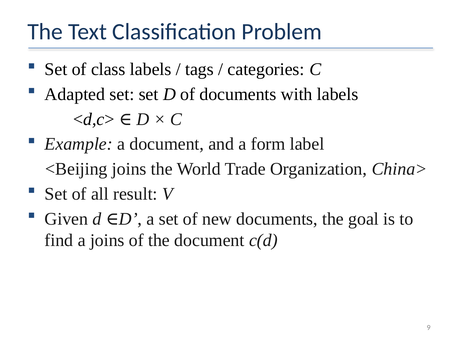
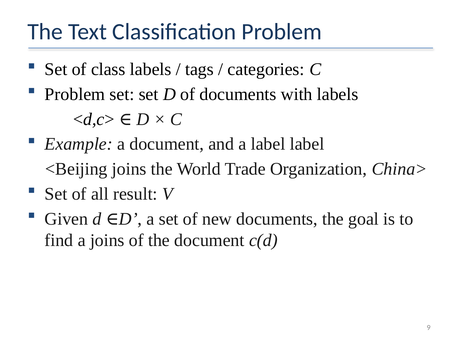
Adapted at (75, 94): Adapted -> Problem
a form: form -> label
